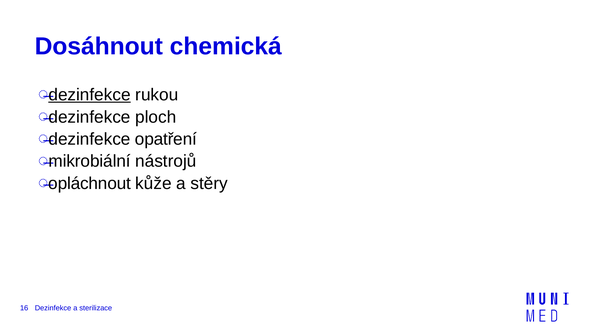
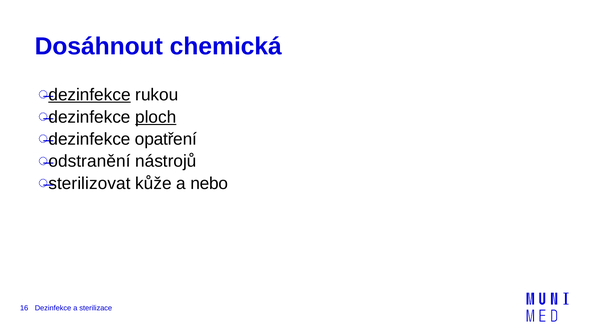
ploch underline: none -> present
mikrobiální: mikrobiální -> odstranění
opláchnout: opláchnout -> sterilizovat
stěry: stěry -> nebo
